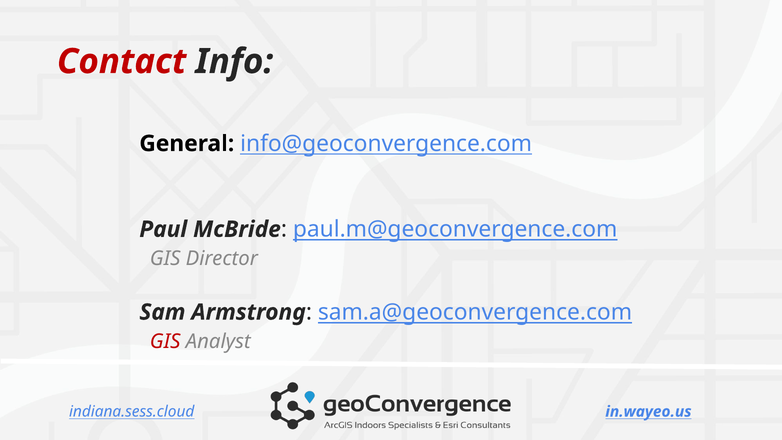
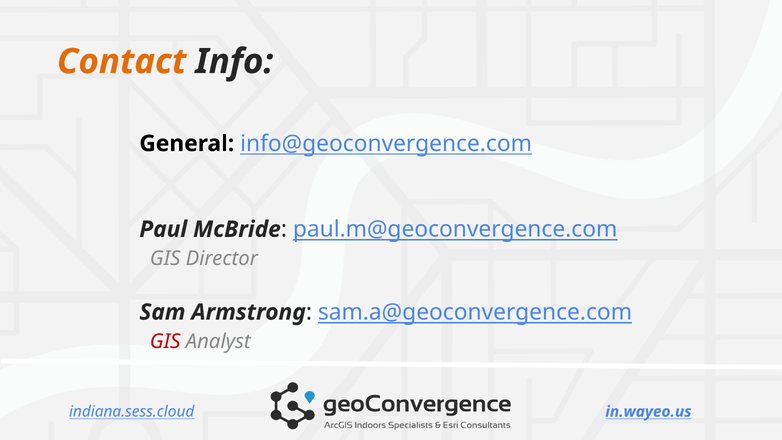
Contact colour: red -> orange
